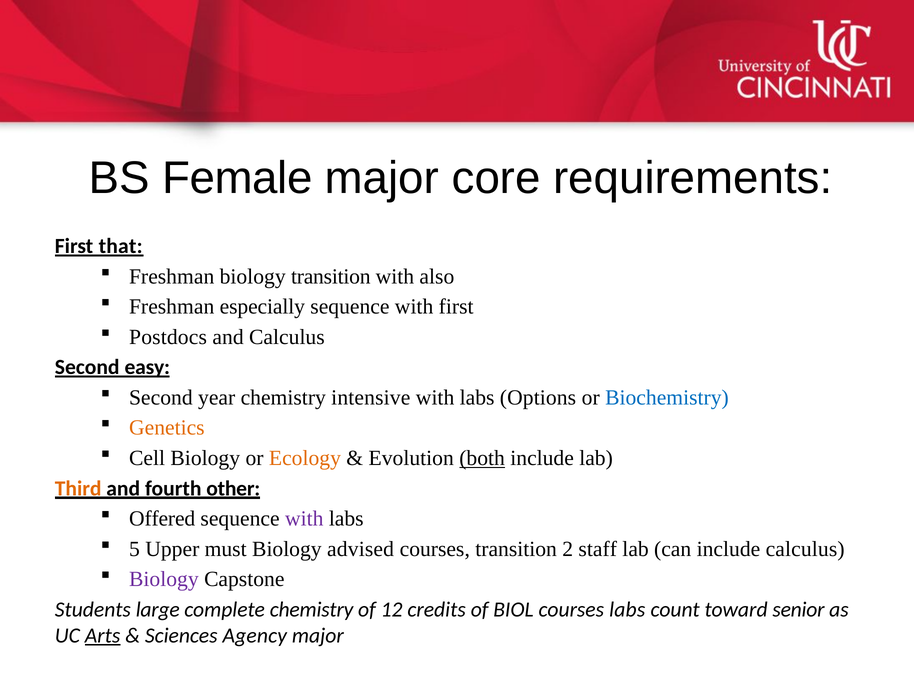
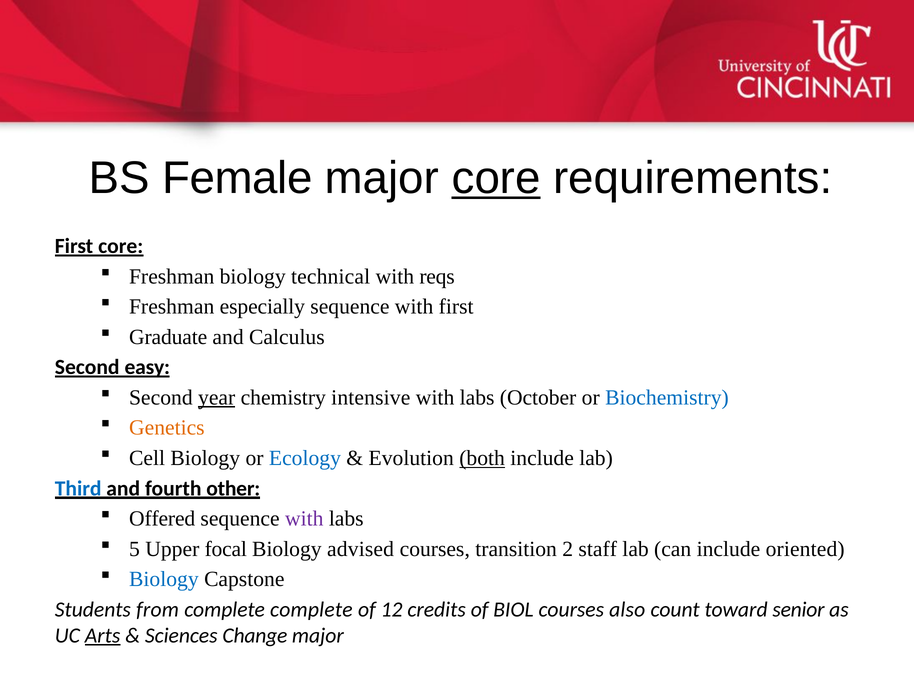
core at (496, 178) underline: none -> present
First that: that -> core
biology transition: transition -> technical
also: also -> reqs
Postdocs: Postdocs -> Graduate
year underline: none -> present
Options: Options -> October
Ecology colour: orange -> blue
Third colour: orange -> blue
must: must -> focal
include calculus: calculus -> oriented
Biology at (164, 579) colour: purple -> blue
large: large -> from
complete chemistry: chemistry -> complete
courses labs: labs -> also
Agency: Agency -> Change
